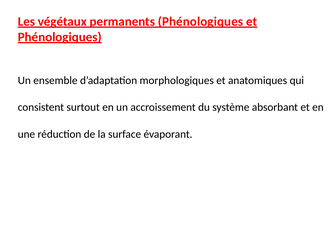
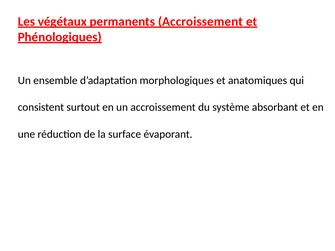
permanents Phénologiques: Phénologiques -> Accroissement
